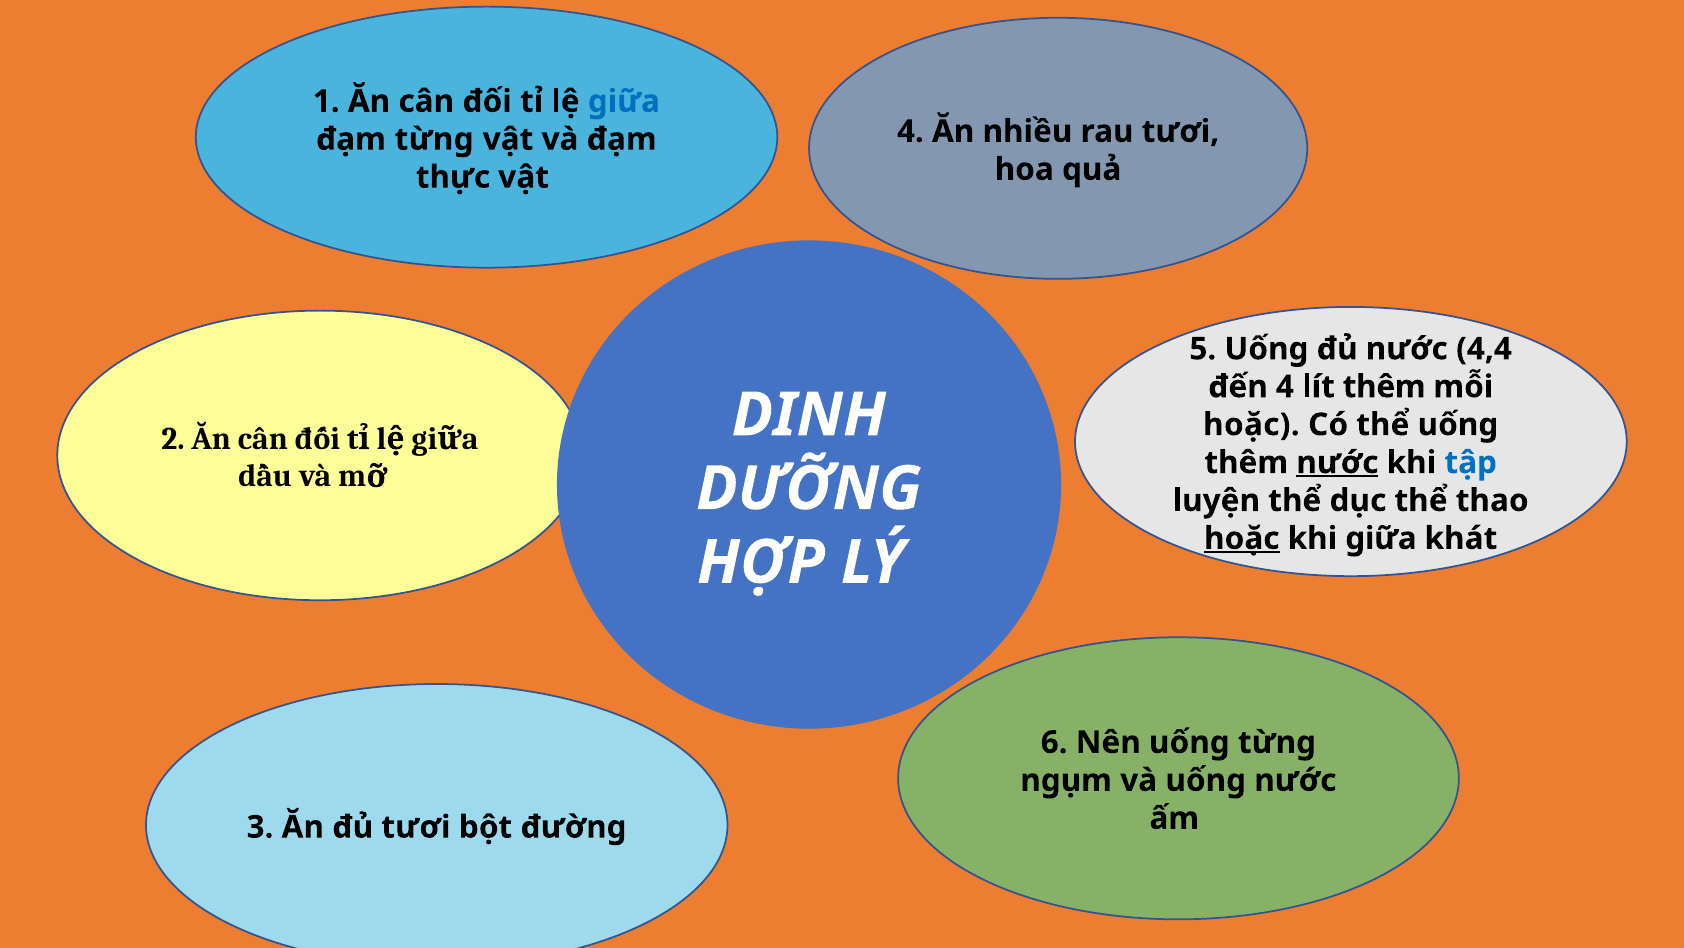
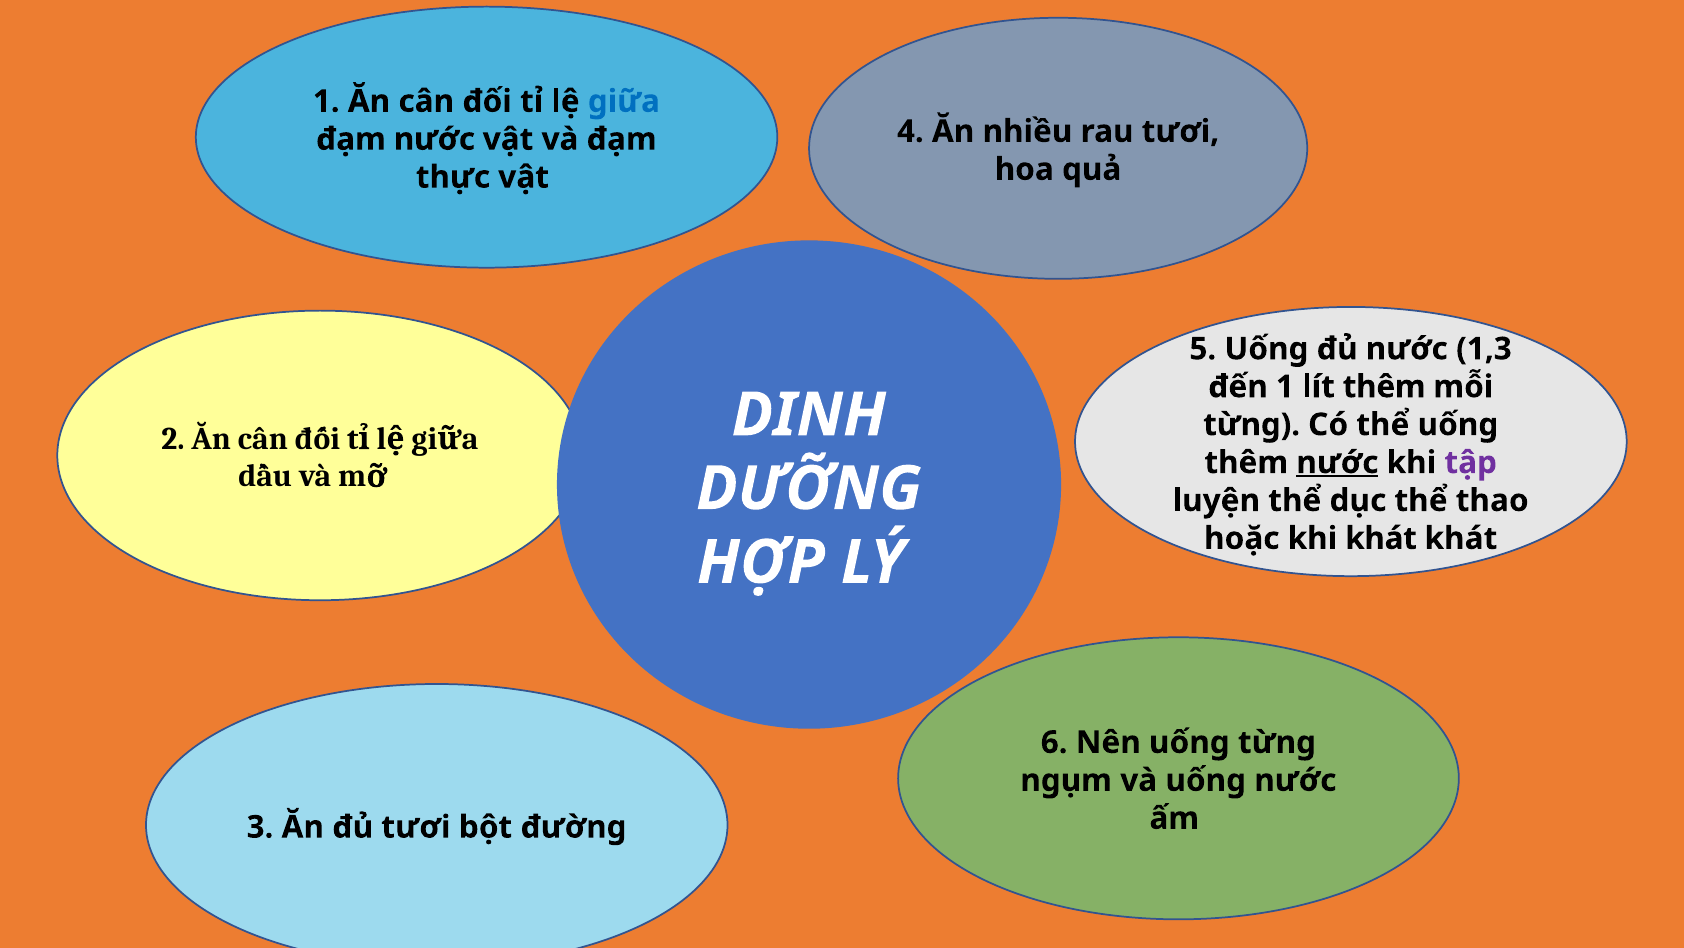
đạm từng: từng -> nước
4,4: 4,4 -> 1,3
đến 4: 4 -> 1
hoặc at (1251, 424): hoặc -> từng
tập colour: blue -> purple
hoặc at (1242, 538) underline: present -> none
khi giữa: giữa -> khát
